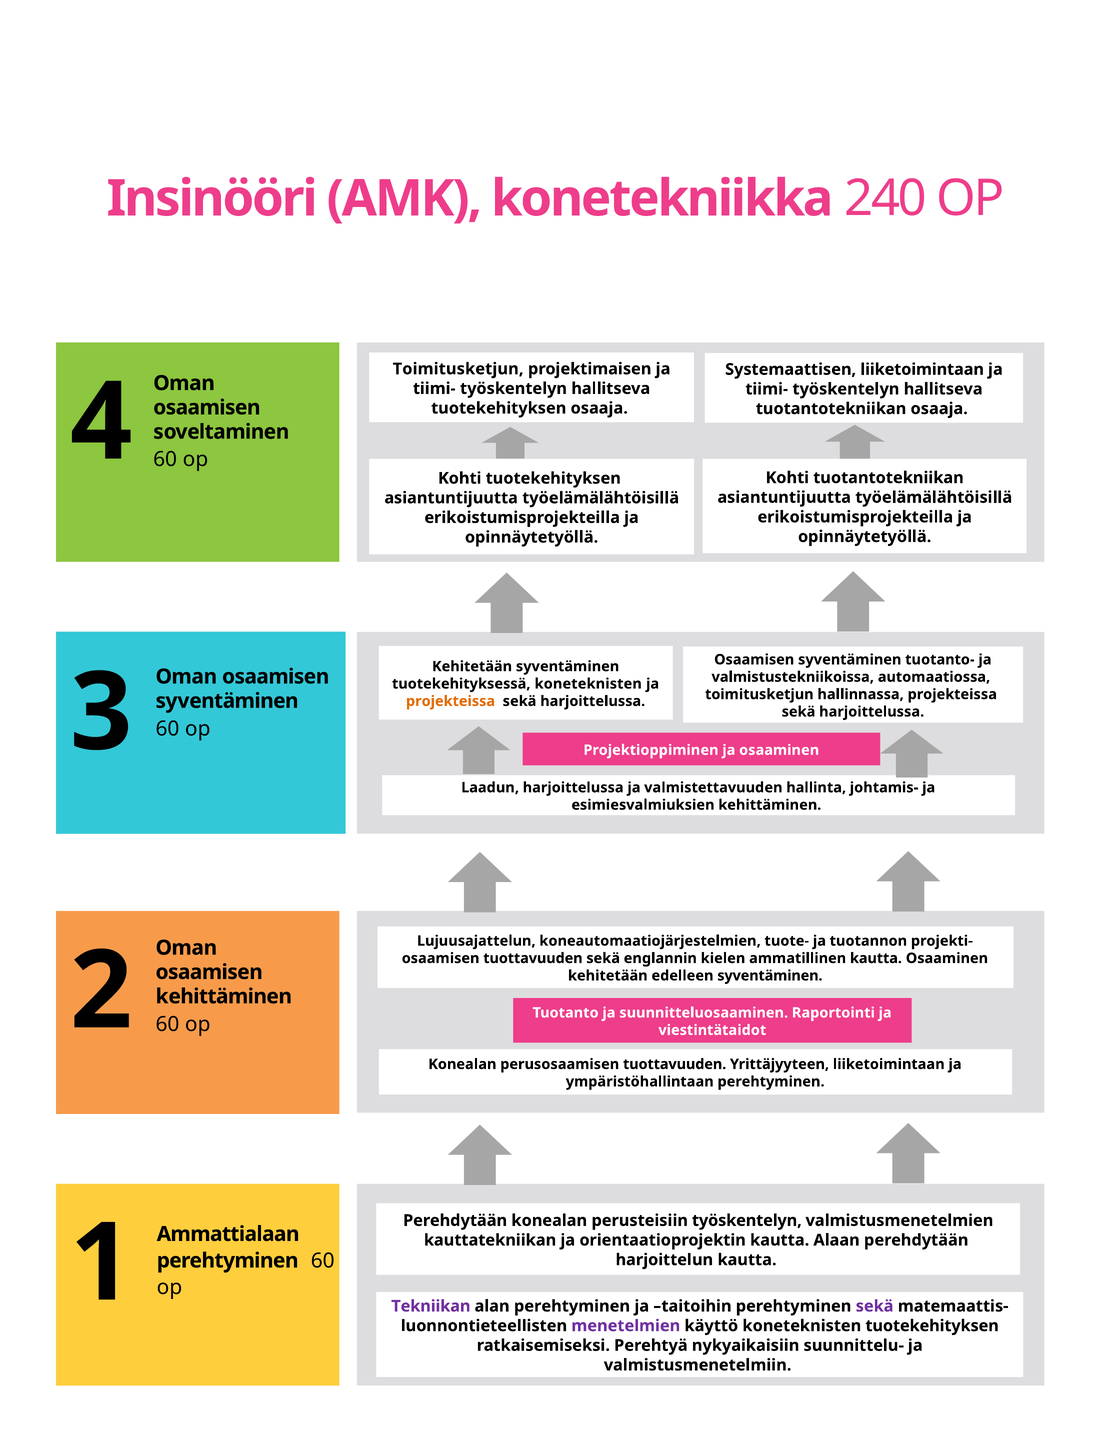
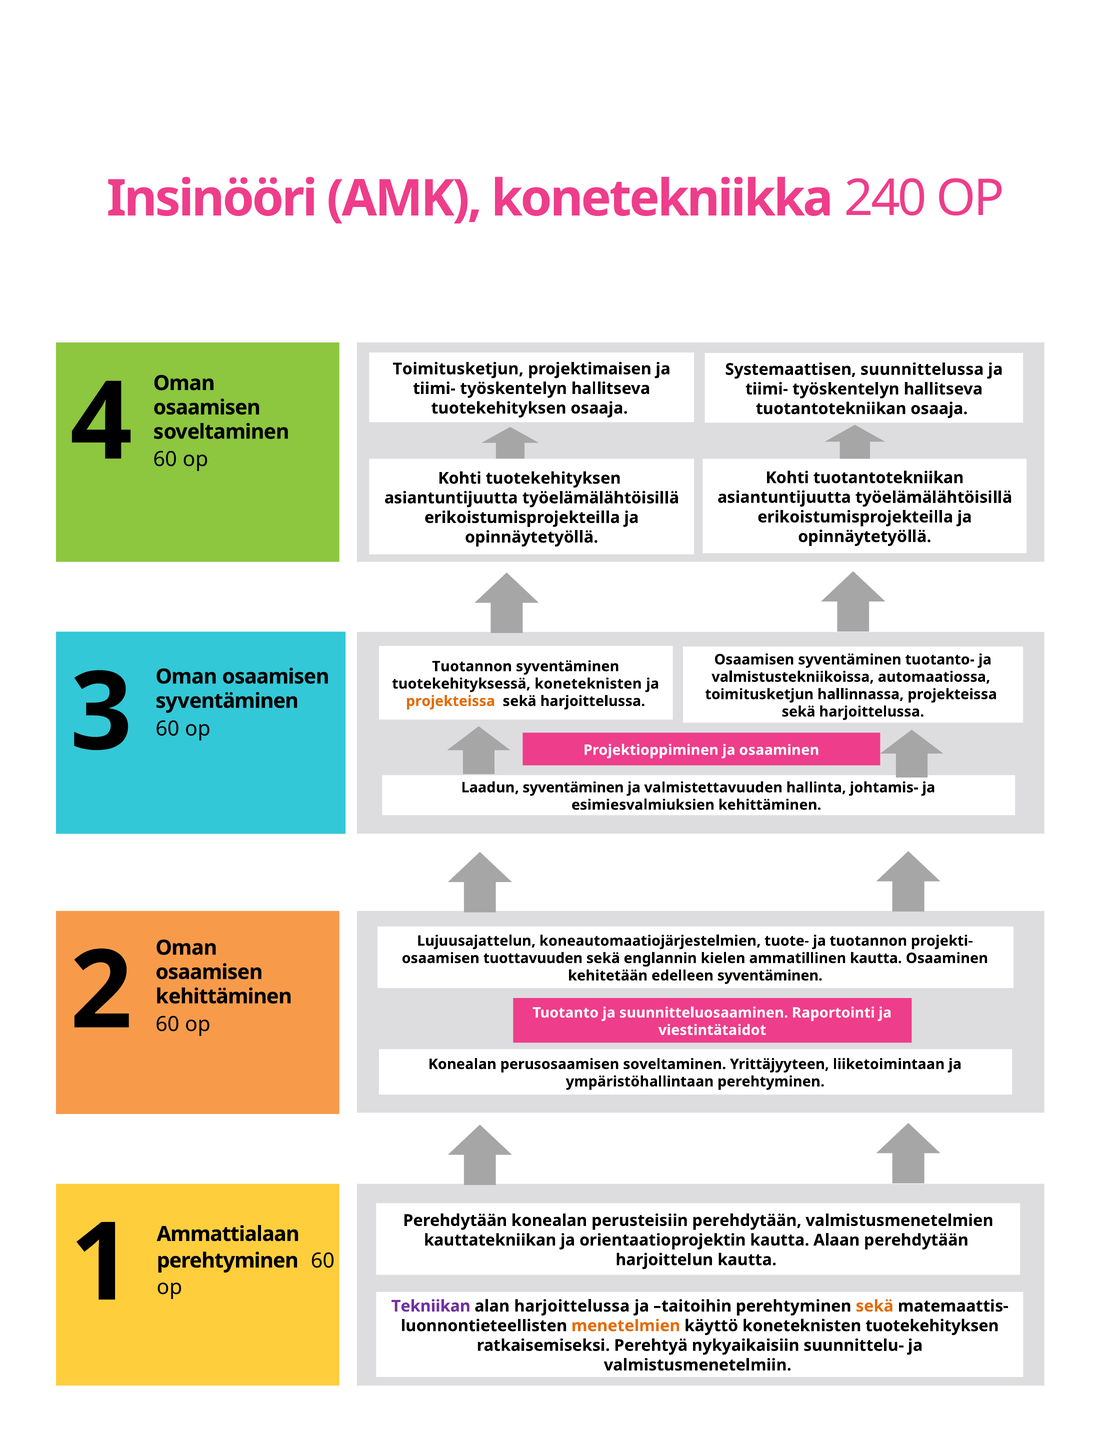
Systemaattisen liiketoimintaan: liiketoimintaan -> suunnittelussa
Kehitetään at (472, 667): Kehitetään -> Tuotannon
Laadun harjoittelussa: harjoittelussa -> syventäminen
perusosaamisen tuottavuuden: tuottavuuden -> soveltaminen
perusteisiin työskentelyn: työskentelyn -> perehdytään
alan perehtyminen: perehtyminen -> harjoittelussa
sekä at (875, 1307) colour: purple -> orange
menetelmien colour: purple -> orange
